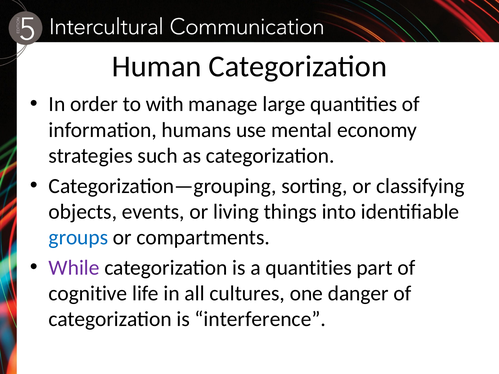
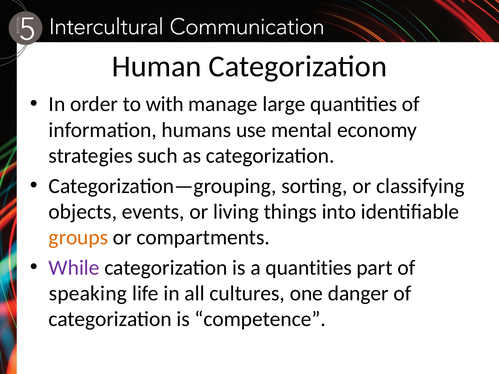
groups colour: blue -> orange
cognitive: cognitive -> speaking
interference: interference -> competence
